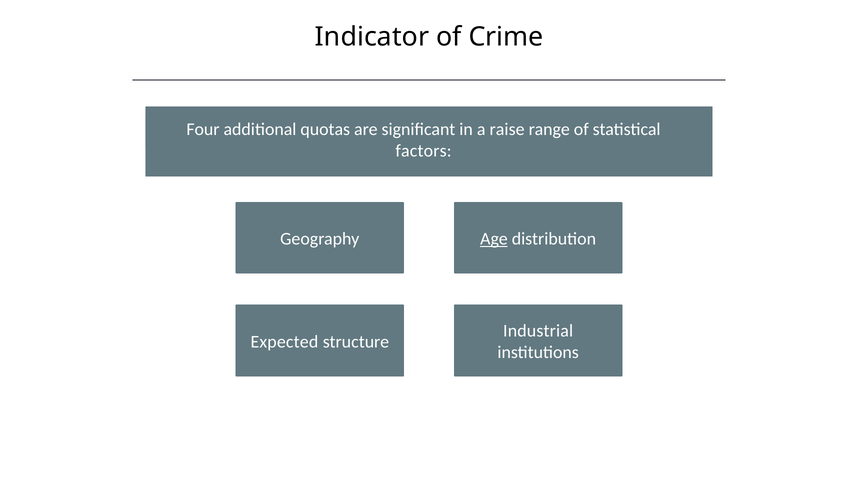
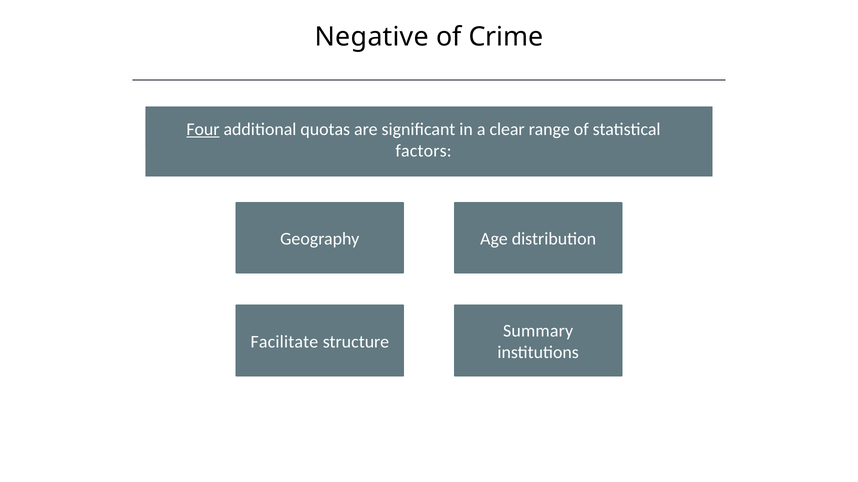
Indicator at (372, 37): Indicator -> Negative
Four underline: none -> present
raise: raise -> clear
Age underline: present -> none
Industrial: Industrial -> Summary
Expected: Expected -> Facilitate
